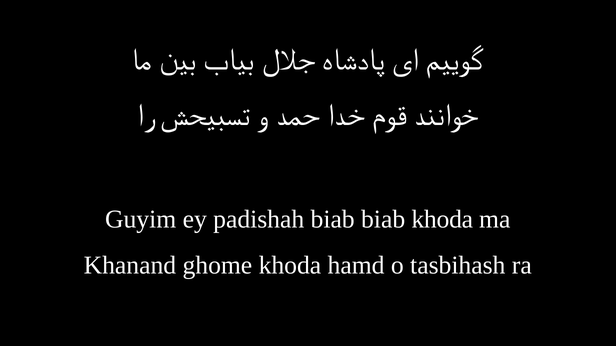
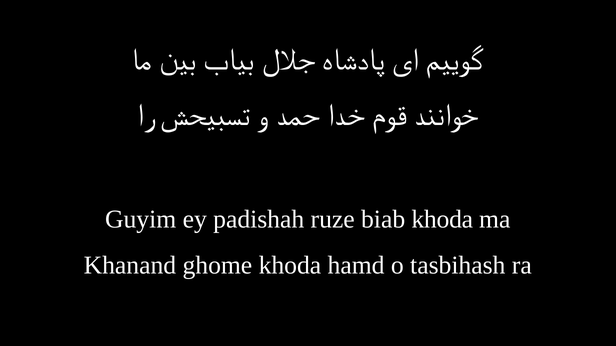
padishah biab: biab -> ruze
